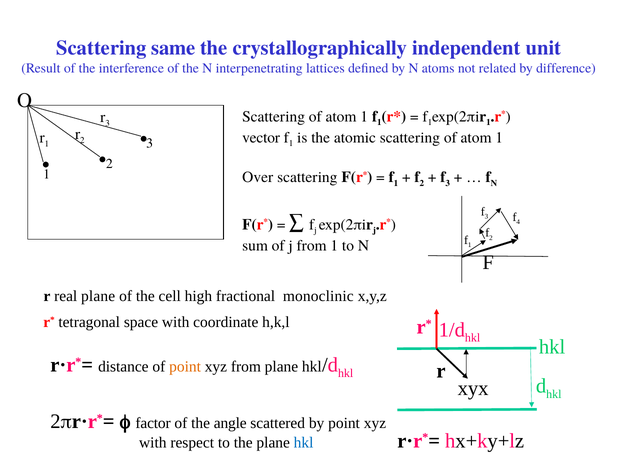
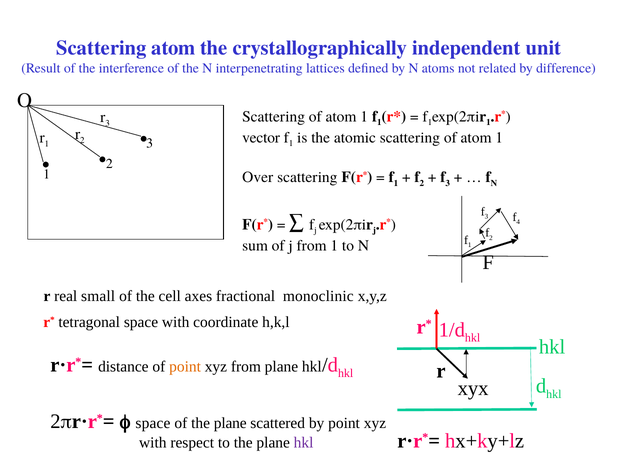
Scattering same: same -> atom
real plane: plane -> small
high: high -> axes
f factor: factor -> space
of the angle: angle -> plane
hkl at (304, 442) colour: blue -> purple
